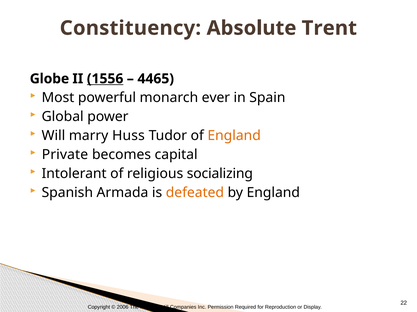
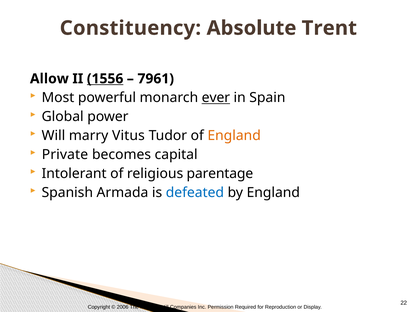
Globe: Globe -> Allow
4465: 4465 -> 7961
ever underline: none -> present
Huss: Huss -> Vitus
socializing: socializing -> parentage
defeated colour: orange -> blue
